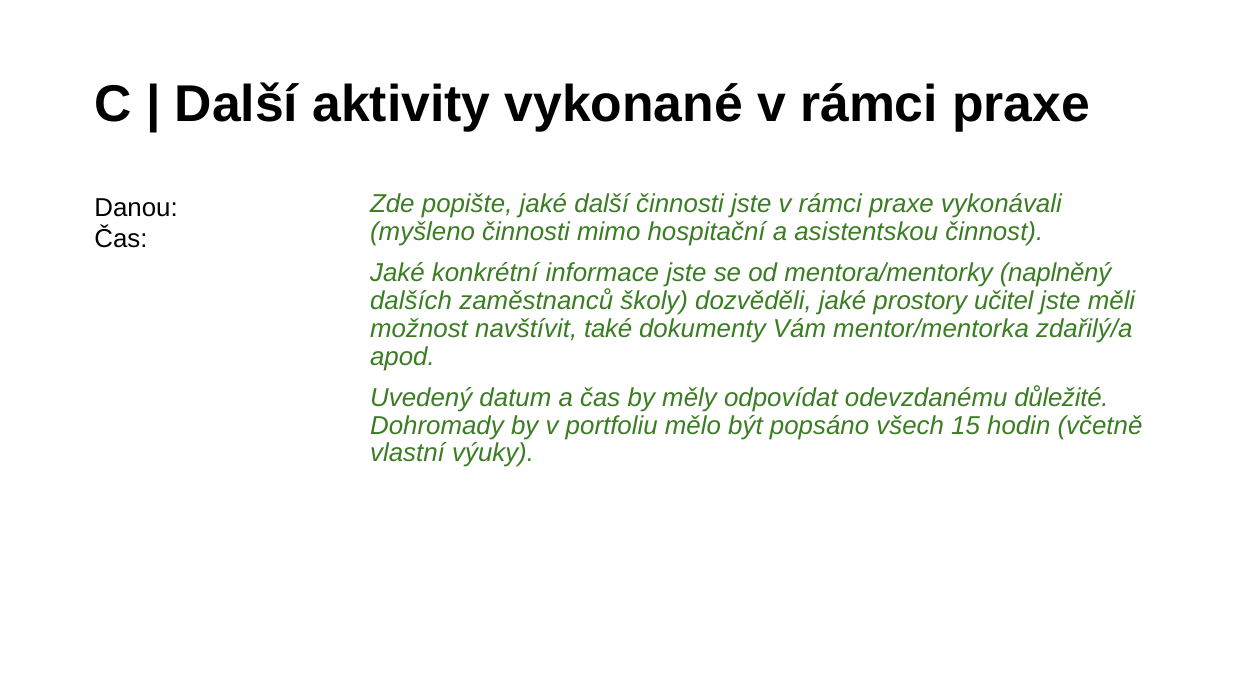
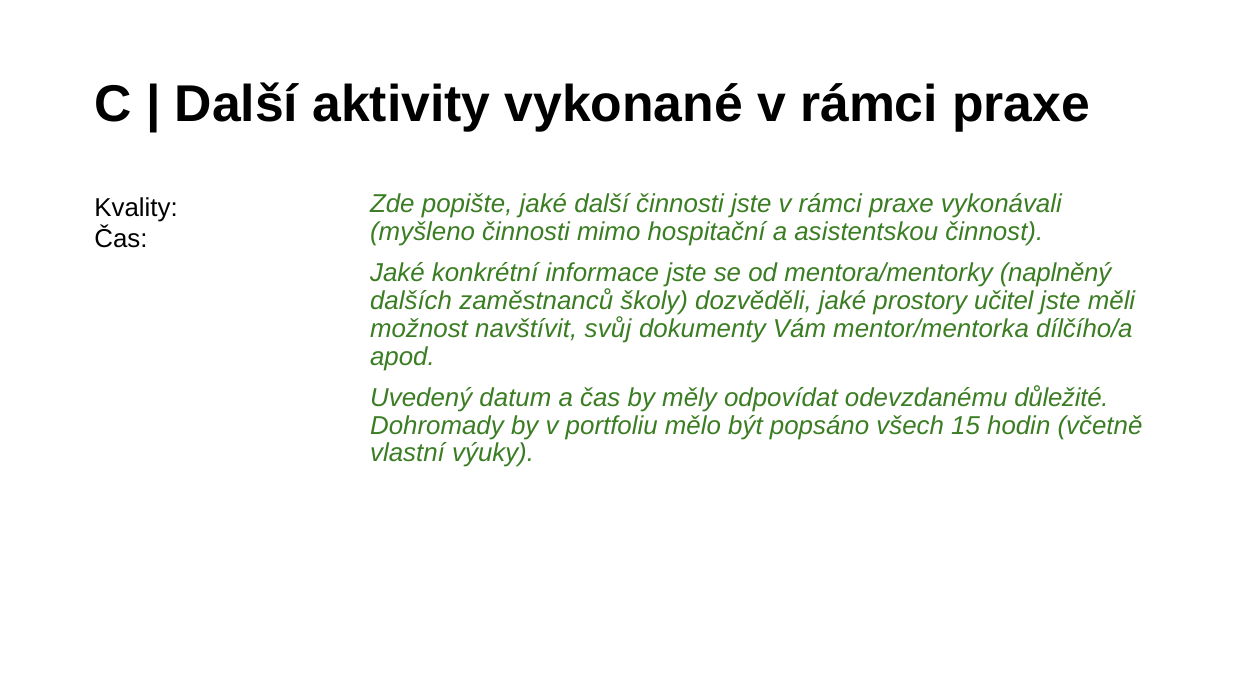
Danou: Danou -> Kvality
také: také -> svůj
zdařilý/a: zdařilý/a -> dílčího/a
